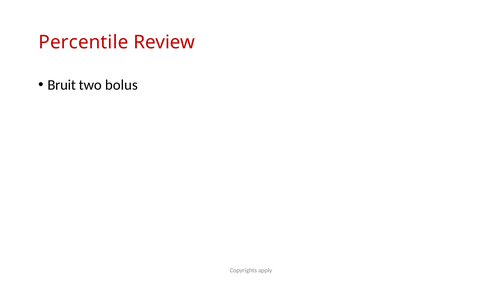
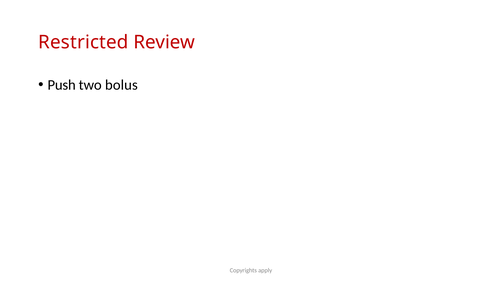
Percentile: Percentile -> Restricted
Bruit: Bruit -> Push
